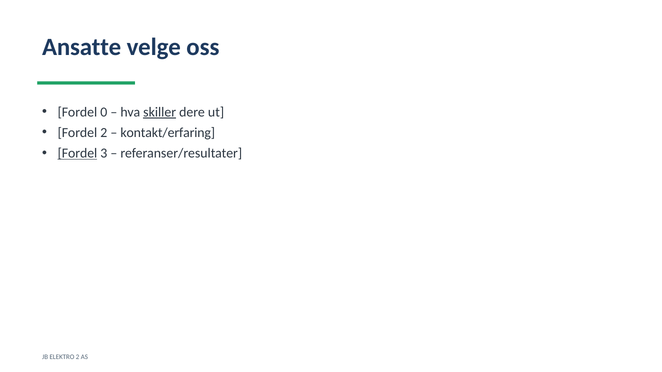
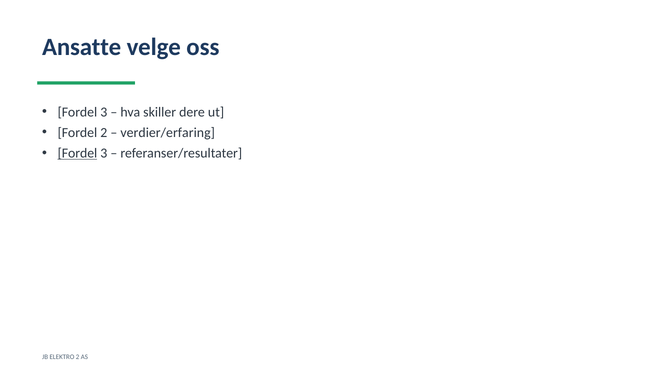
0 at (104, 112): 0 -> 3
skiller underline: present -> none
kontakt/erfaring: kontakt/erfaring -> verdier/erfaring
